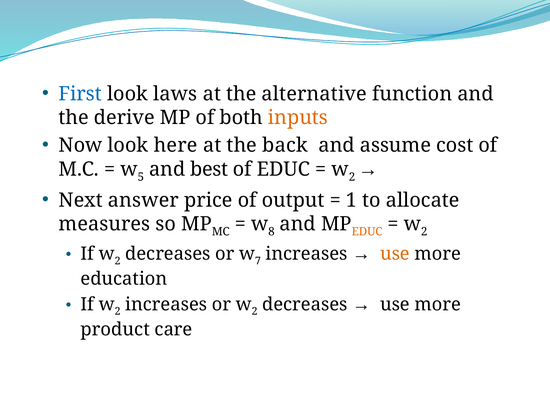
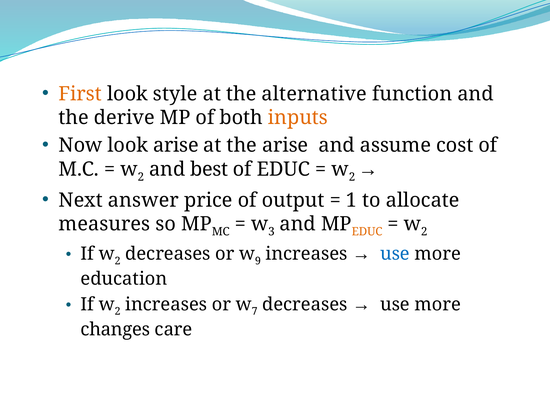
First colour: blue -> orange
laws: laws -> style
look here: here -> arise
the back: back -> arise
5 at (141, 177): 5 -> 2
8: 8 -> 3
7: 7 -> 9
use at (395, 254) colour: orange -> blue
2 at (255, 312): 2 -> 7
product: product -> changes
